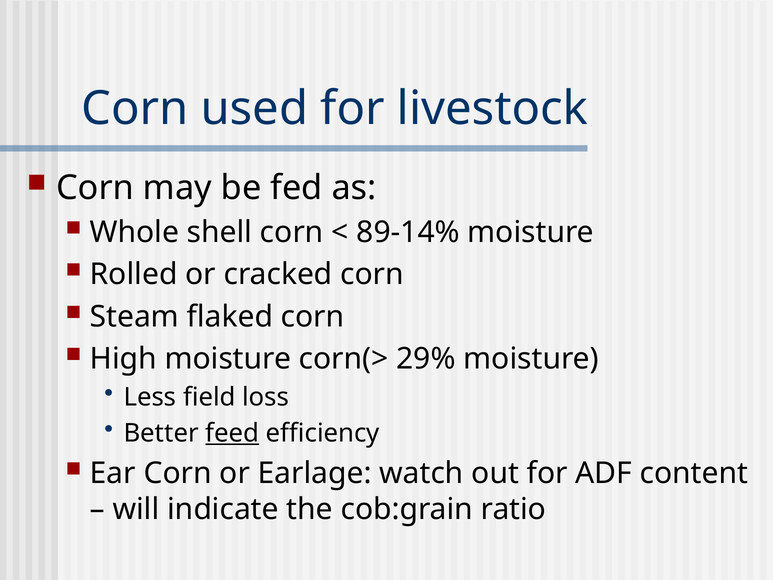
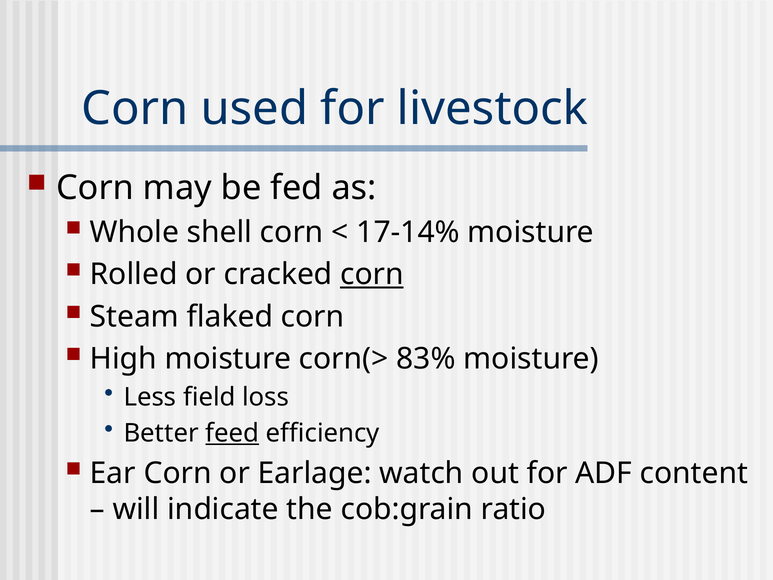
89-14%: 89-14% -> 17-14%
corn at (372, 274) underline: none -> present
29%: 29% -> 83%
